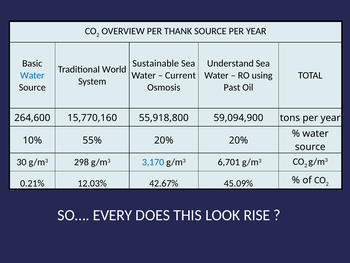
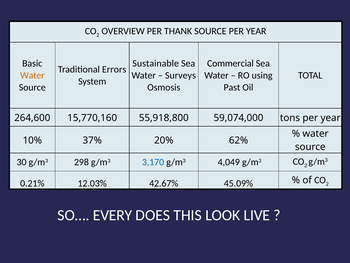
Understand: Understand -> Commercial
World: World -> Errors
Water at (32, 75) colour: blue -> orange
Current: Current -> Surveys
59,094,900: 59,094,900 -> 59,074,000
55%: 55% -> 37%
20% 20%: 20% -> 62%
6,701: 6,701 -> 4,049
RISE: RISE -> LIVE
